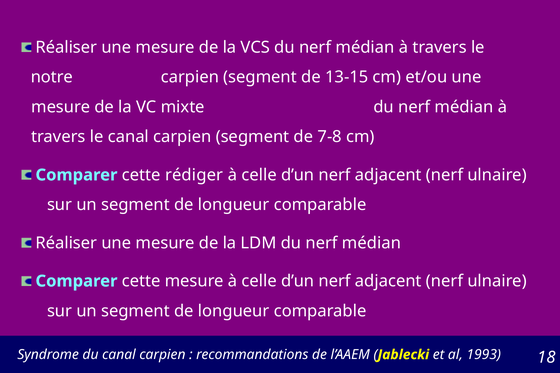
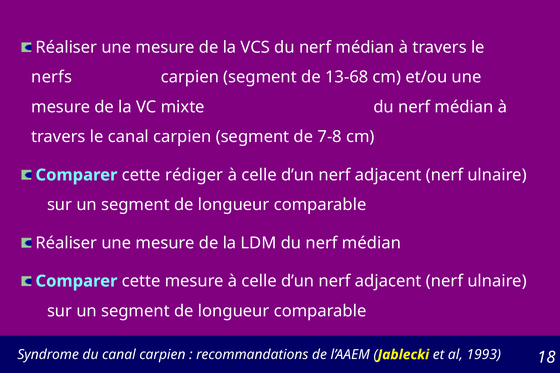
notre: notre -> nerfs
13-15: 13-15 -> 13-68
